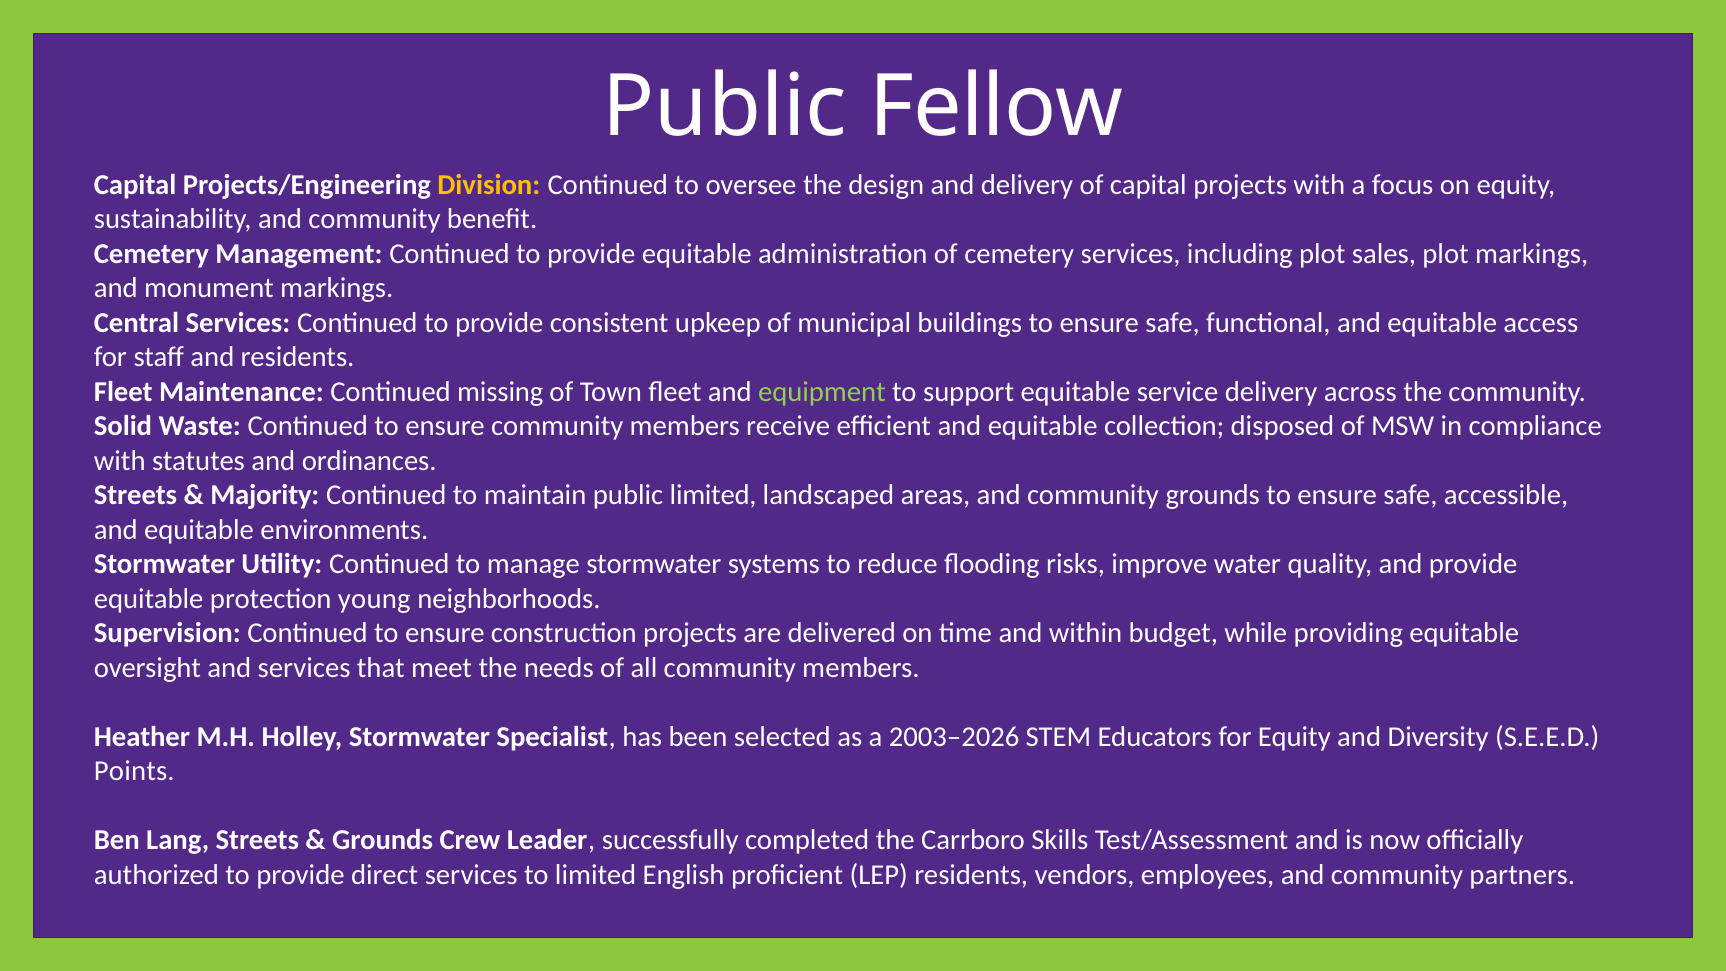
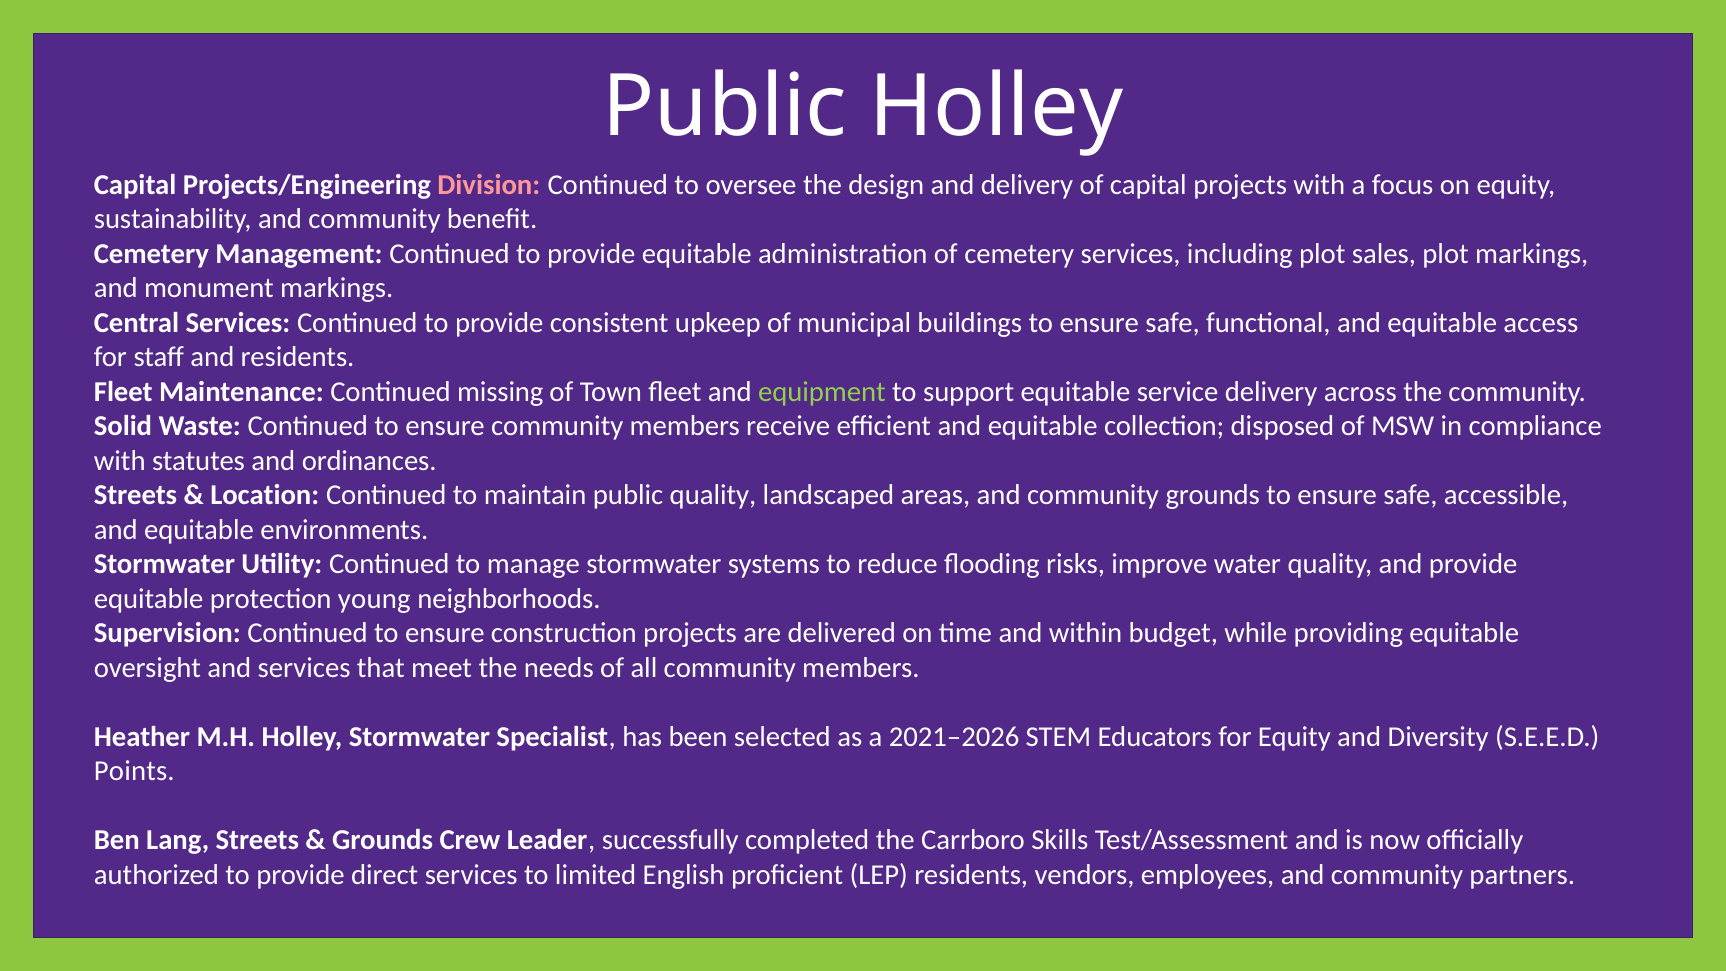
Public Fellow: Fellow -> Holley
Division colour: yellow -> pink
Majority: Majority -> Location
public limited: limited -> quality
2003–2026: 2003–2026 -> 2021–2026
